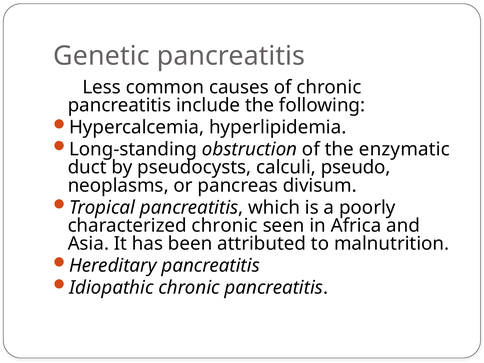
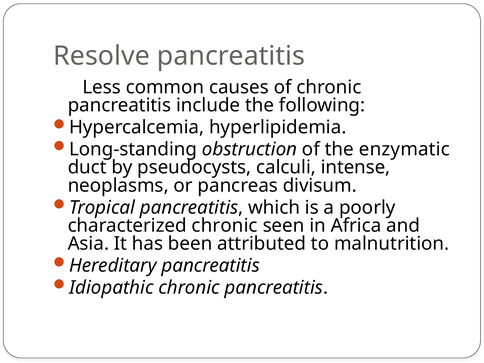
Genetic: Genetic -> Resolve
pseudo: pseudo -> intense
